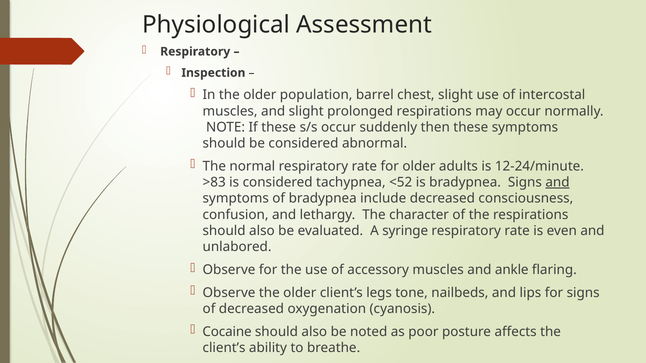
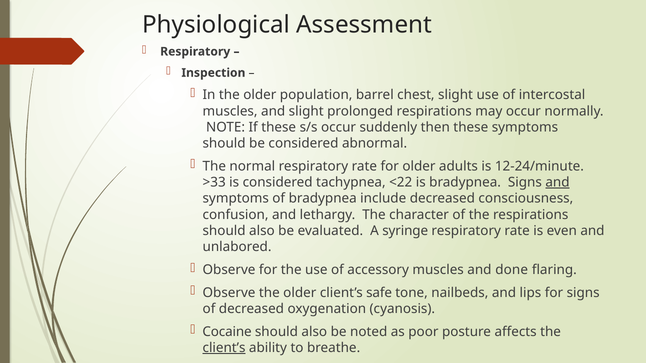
>83: >83 -> >33
<52: <52 -> <22
ankle: ankle -> done
legs: legs -> safe
client’s at (224, 348) underline: none -> present
